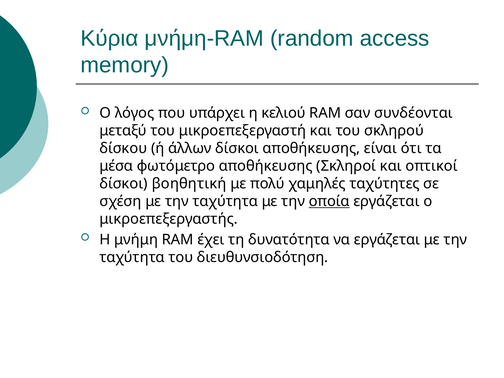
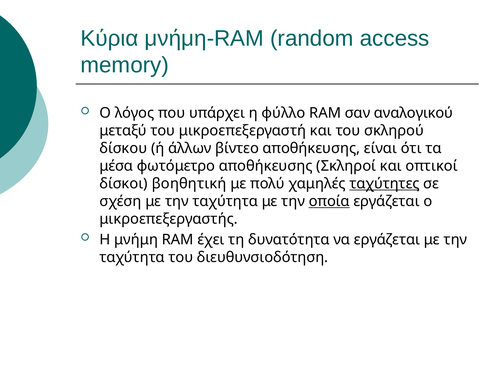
κελιού: κελιού -> φύλλο
συνδέονται: συνδέονται -> αναλογικού
άλλων δίσκοι: δίσκοι -> βίντεο
ταχύτητες underline: none -> present
